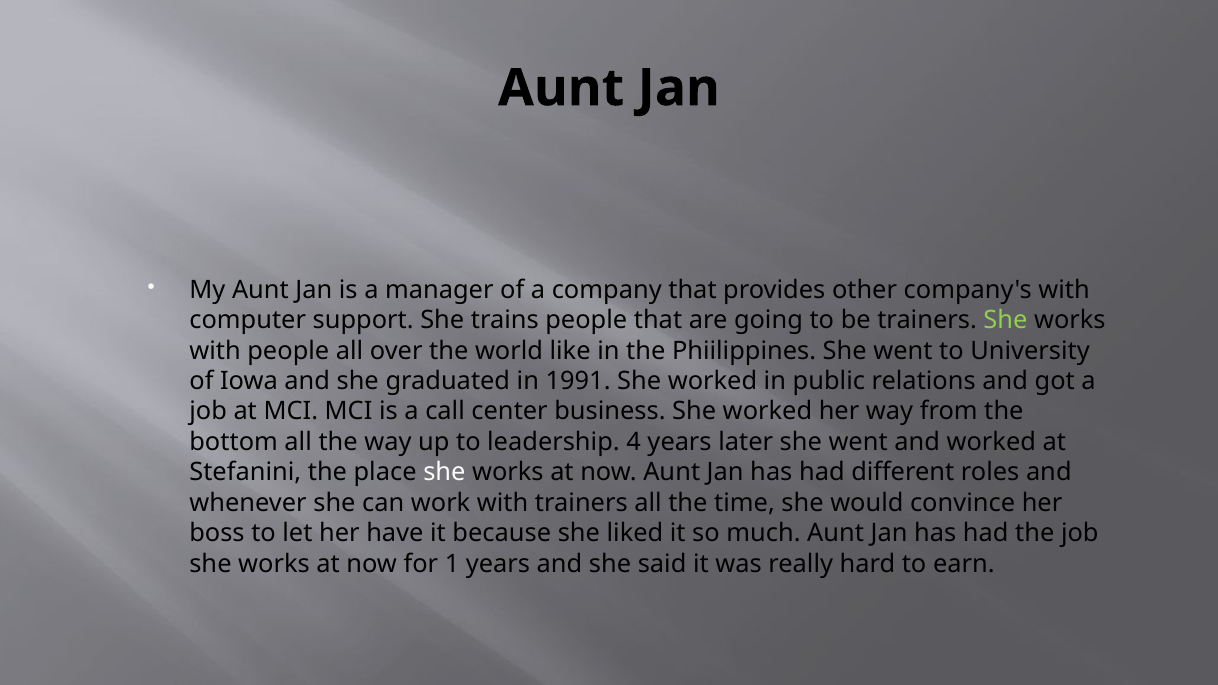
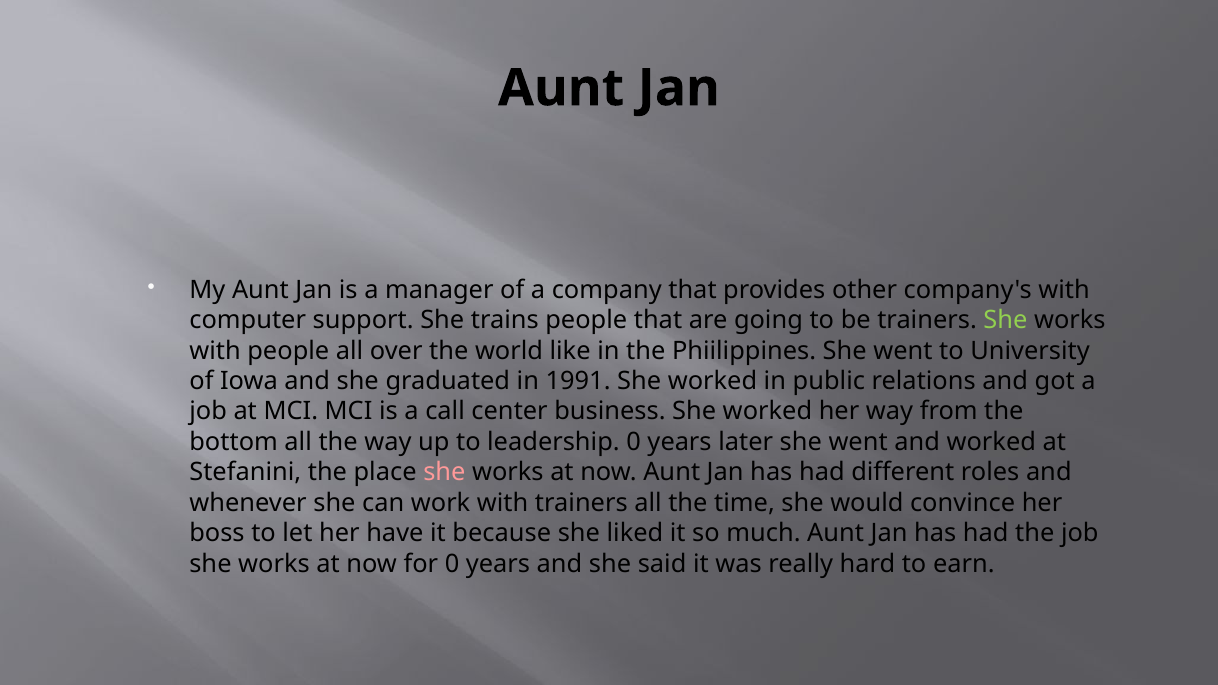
leadership 4: 4 -> 0
she at (444, 473) colour: white -> pink
for 1: 1 -> 0
